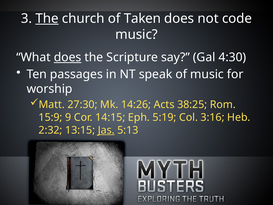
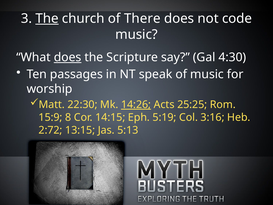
Taken: Taken -> There
27:30: 27:30 -> 22:30
14:26 underline: none -> present
38:25: 38:25 -> 25:25
9: 9 -> 8
2:32: 2:32 -> 2:72
Jas underline: present -> none
